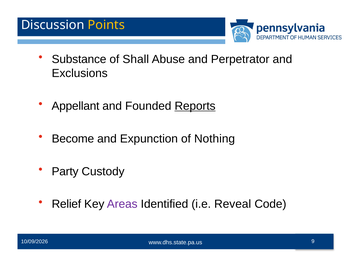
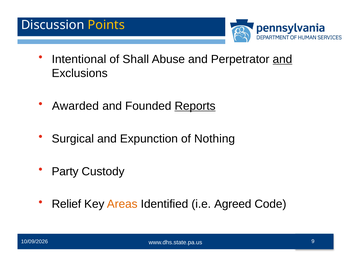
Substance: Substance -> Intentional
and at (282, 59) underline: none -> present
Appellant: Appellant -> Awarded
Become: Become -> Surgical
Areas colour: purple -> orange
Reveal: Reveal -> Agreed
